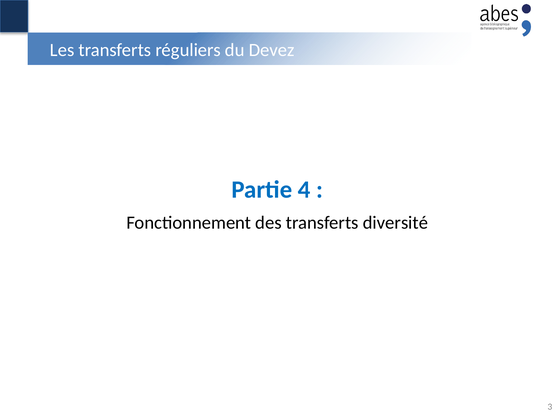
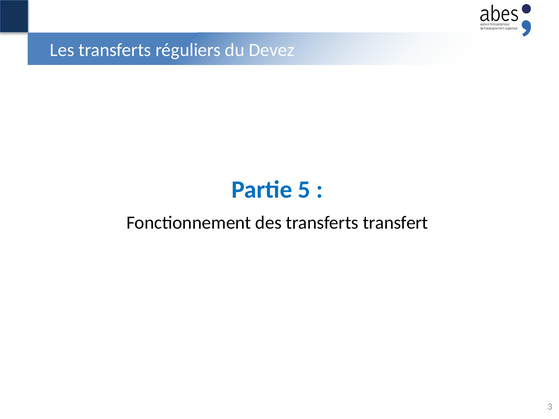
4: 4 -> 5
diversité: diversité -> transfert
